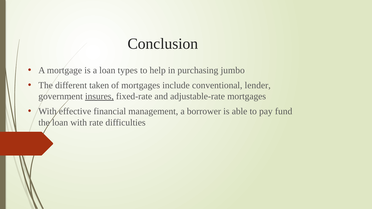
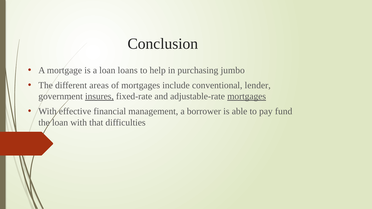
types: types -> loans
taken: taken -> areas
mortgages at (247, 96) underline: none -> present
rate: rate -> that
